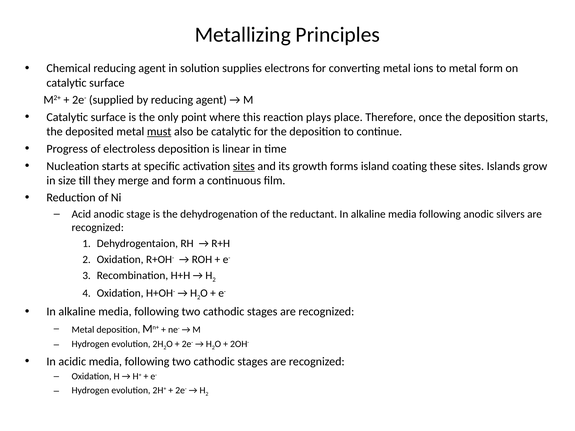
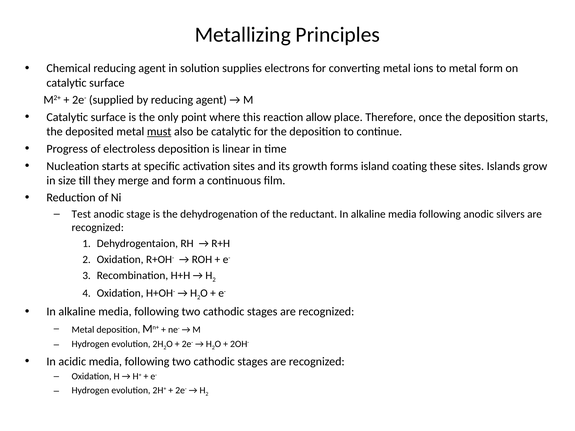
plays: plays -> allow
sites at (244, 166) underline: present -> none
Acid: Acid -> Test
